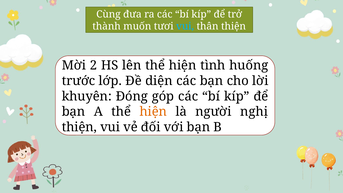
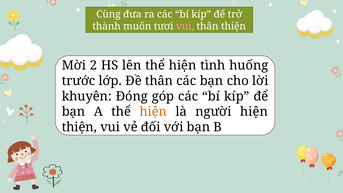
vui at (185, 26) colour: light blue -> pink
Đề diện: diện -> thân
người nghị: nghị -> hiện
